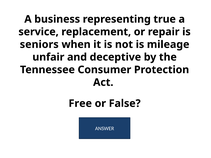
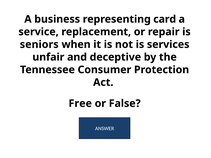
true: true -> card
mileage: mileage -> services
